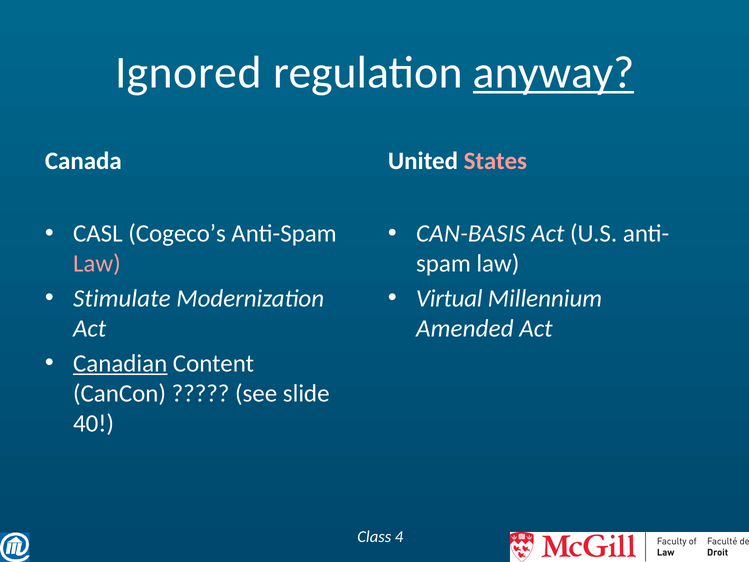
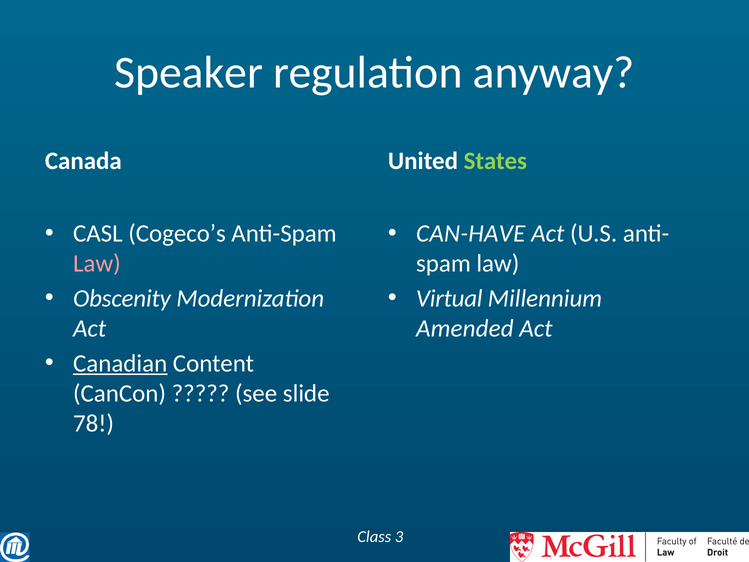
Ignored: Ignored -> Speaker
anyway underline: present -> none
States colour: pink -> light green
CAN-BASIS: CAN-BASIS -> CAN-HAVE
Stimulate: Stimulate -> Obscenity
40: 40 -> 78
4: 4 -> 3
